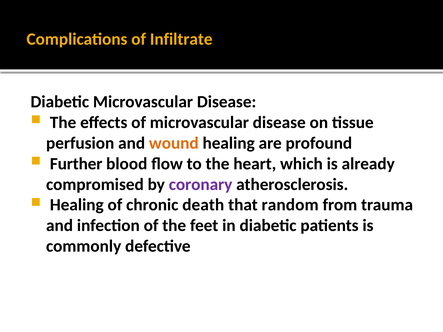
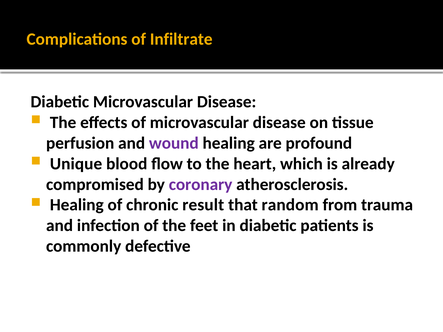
wound colour: orange -> purple
Further: Further -> Unique
death: death -> result
